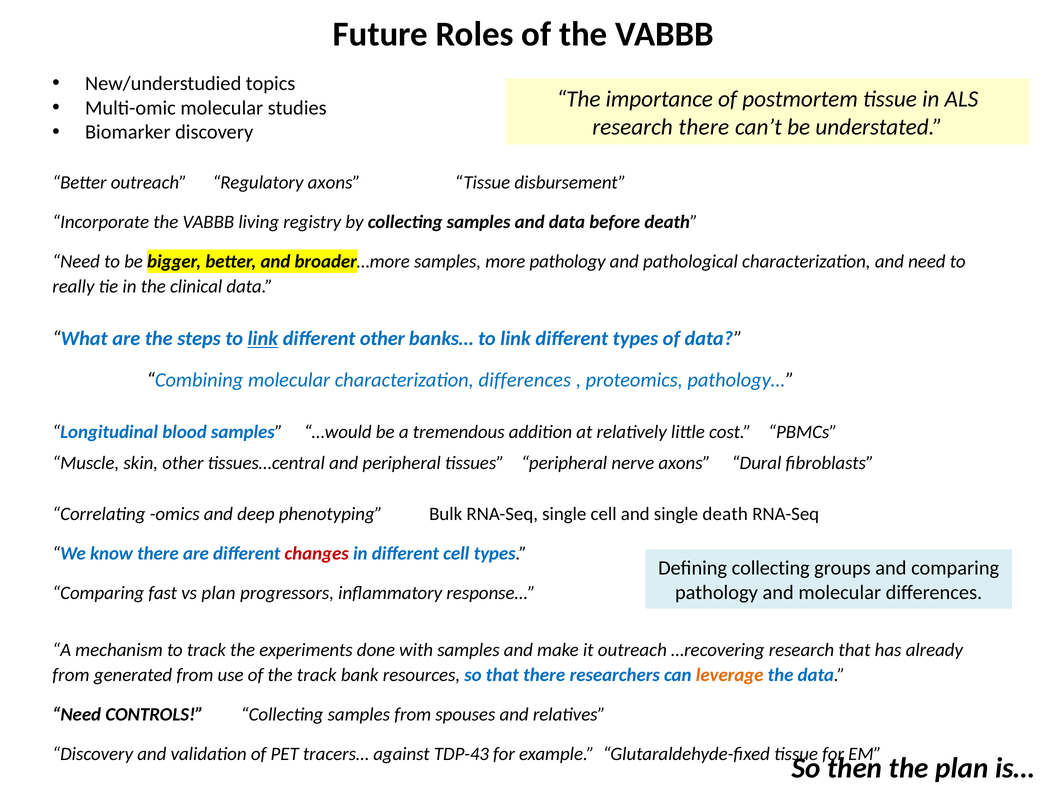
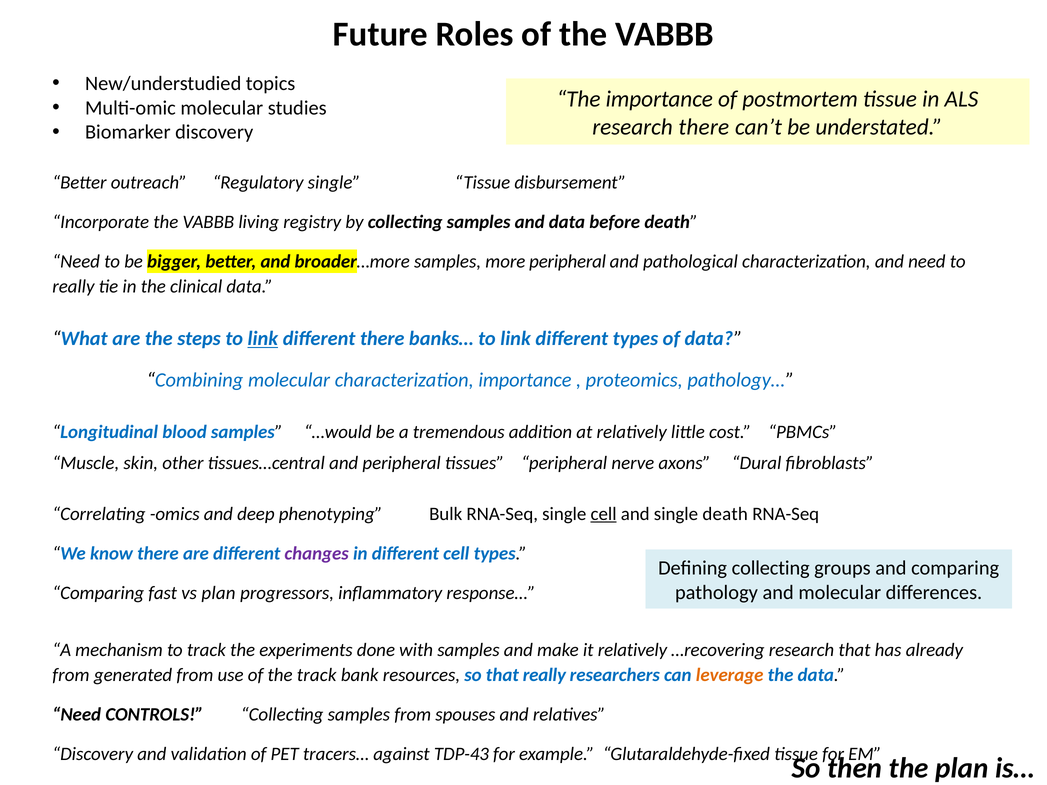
Regulatory axons: axons -> single
more pathology: pathology -> peripheral
different other: other -> there
characterization differences: differences -> importance
cell at (604, 514) underline: none -> present
changes colour: red -> purple
it outreach: outreach -> relatively
that there: there -> really
